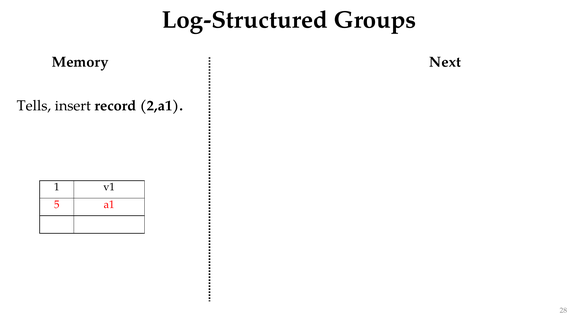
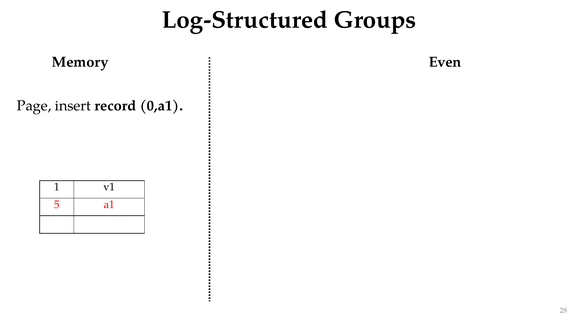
Next: Next -> Even
Tells: Tells -> Page
2,a1: 2,a1 -> 0,a1
